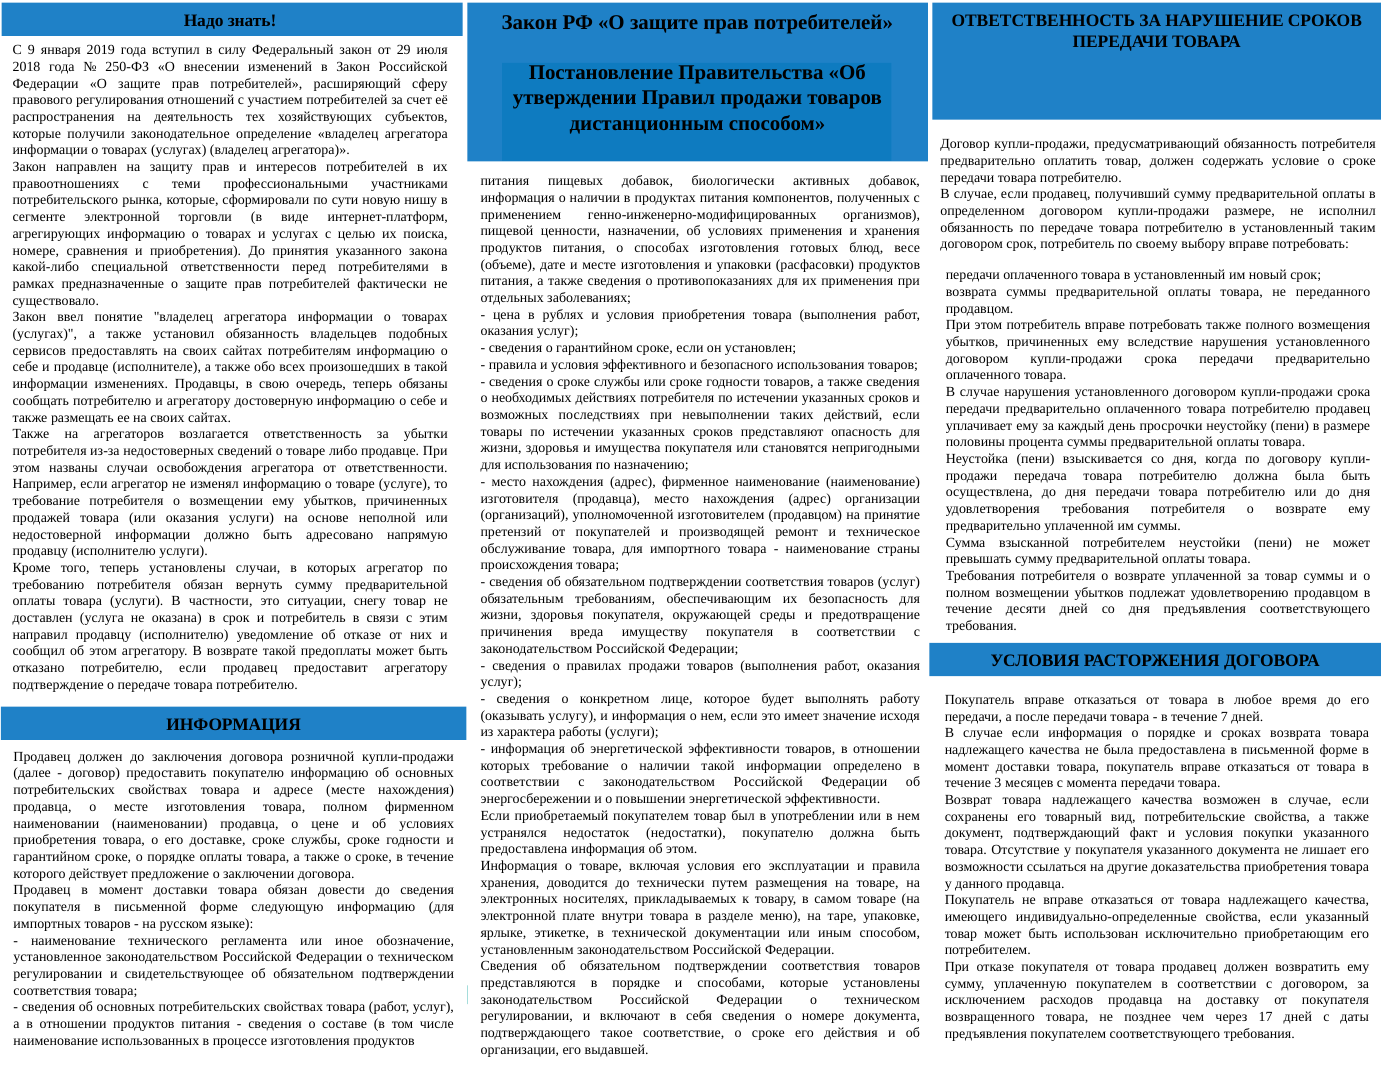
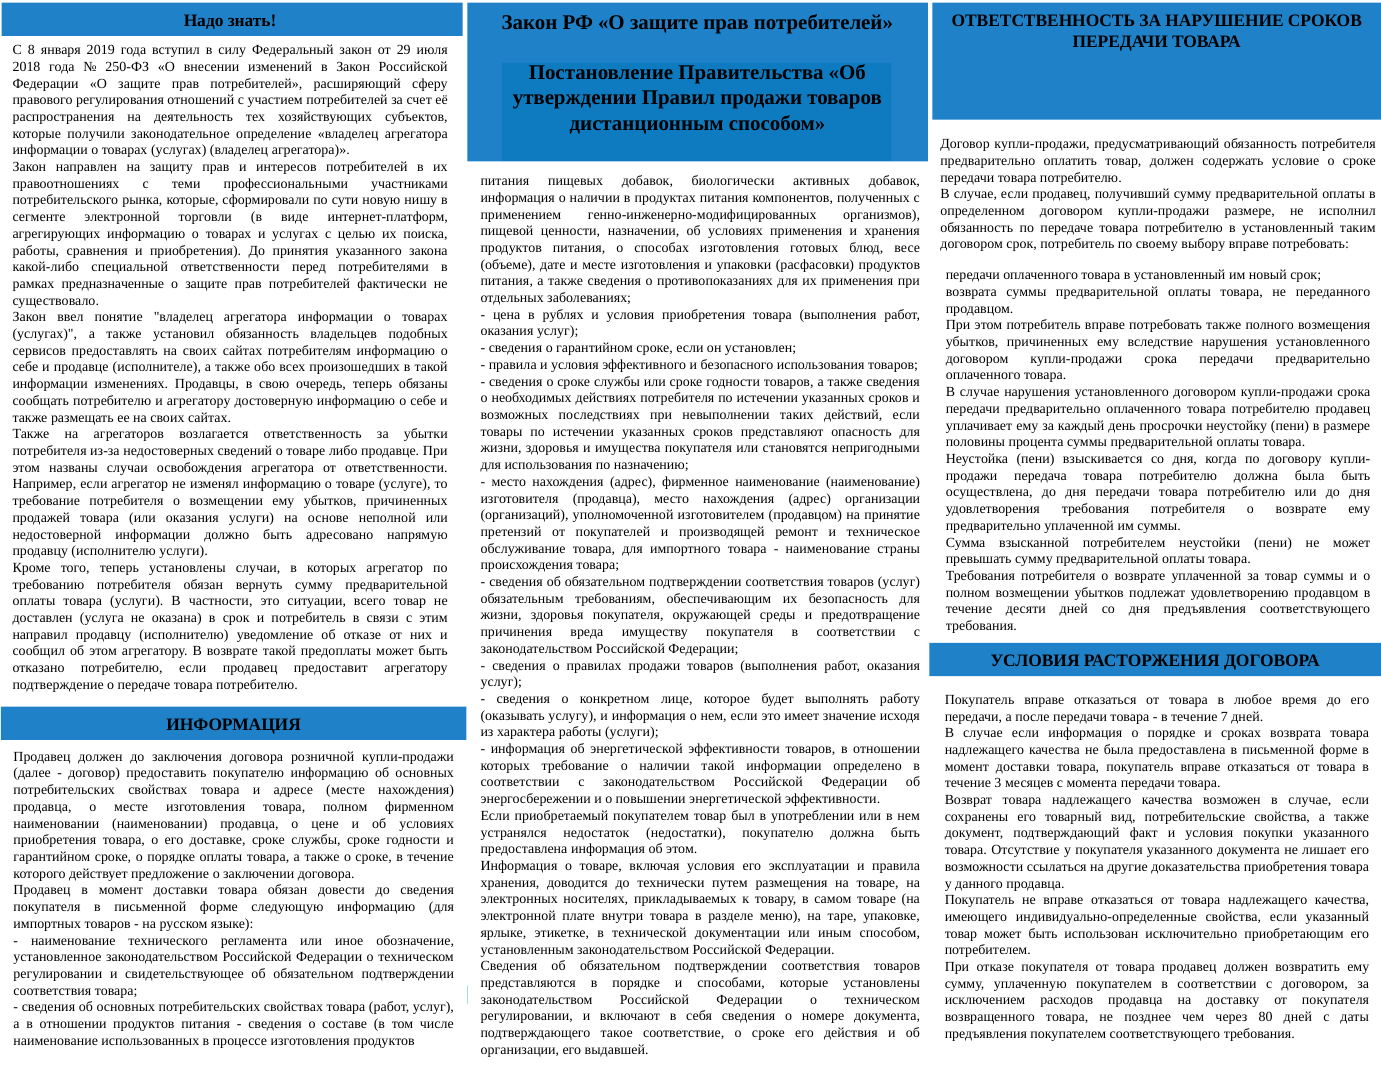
9: 9 -> 8
номере at (36, 250): номере -> работы
снегу: снегу -> всего
17: 17 -> 80
